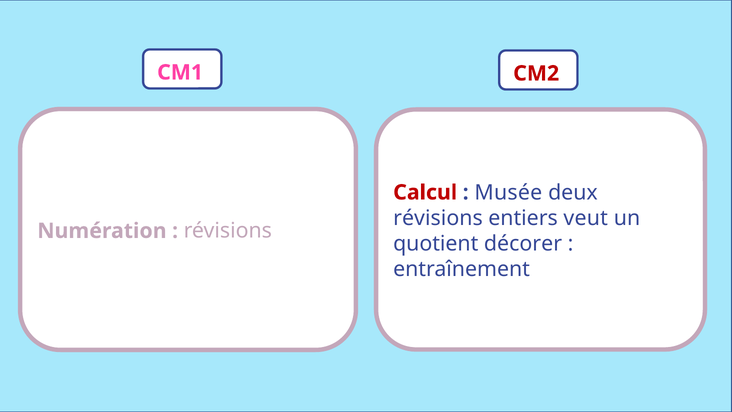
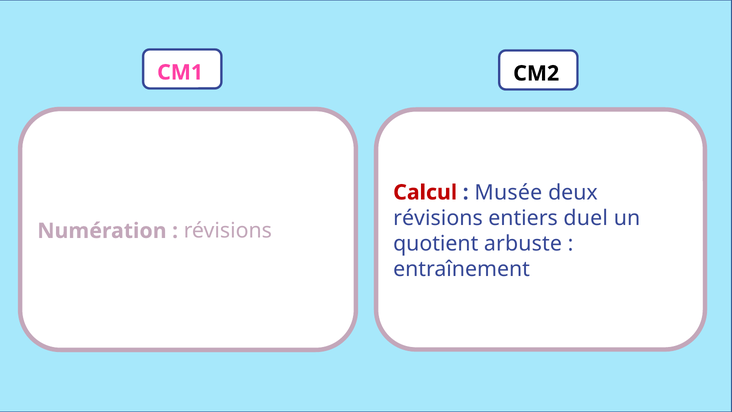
CM2 colour: red -> black
veut: veut -> duel
décorer: décorer -> arbuste
